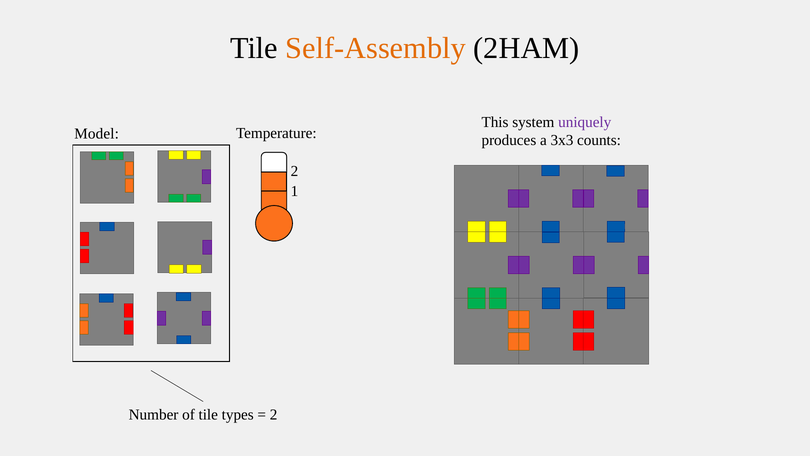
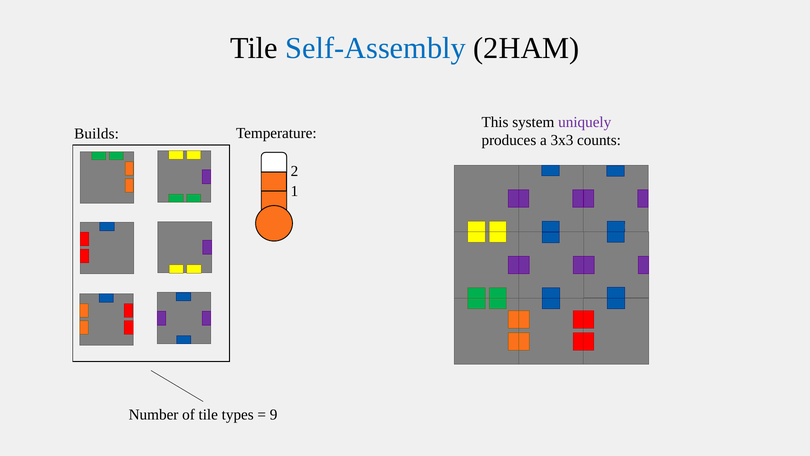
Self-Assembly colour: orange -> blue
Model: Model -> Builds
2 at (274, 414): 2 -> 9
